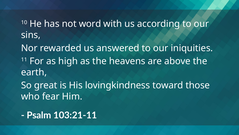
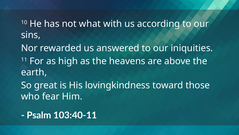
word: word -> what
103:21-11: 103:21-11 -> 103:40-11
